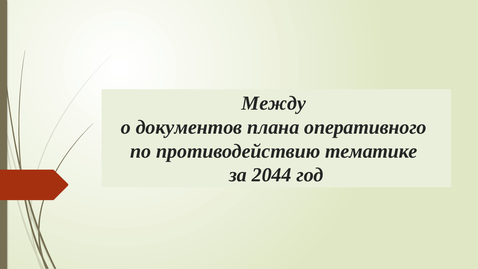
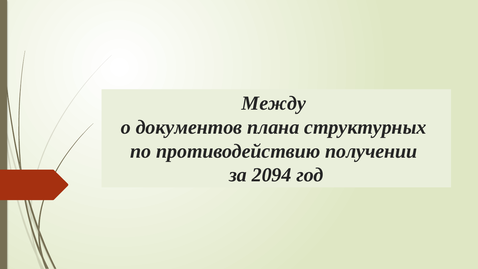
оперативного: оперативного -> структурных
тематике: тематике -> получении
2044: 2044 -> 2094
